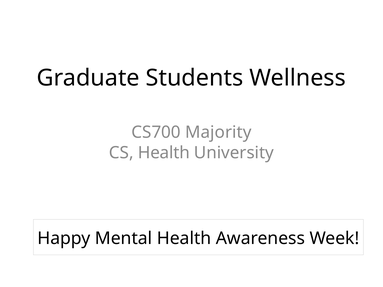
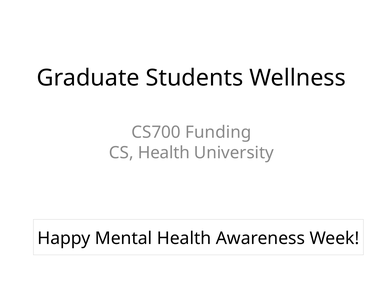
Majority: Majority -> Funding
